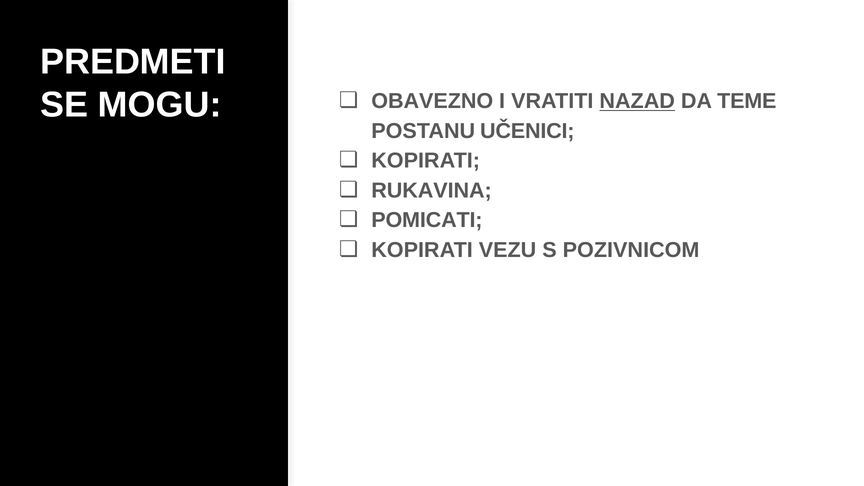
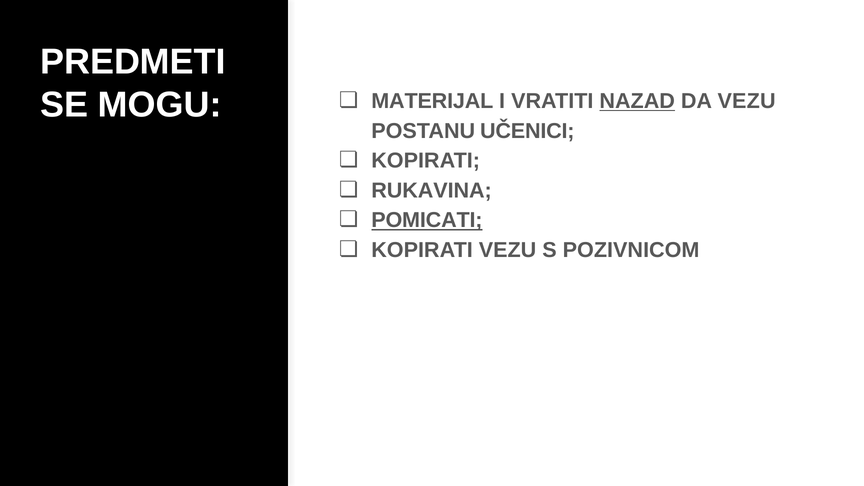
OBAVEZNO: OBAVEZNO -> MATERIJAL
DA TEME: TEME -> VEZU
POMICATI underline: none -> present
